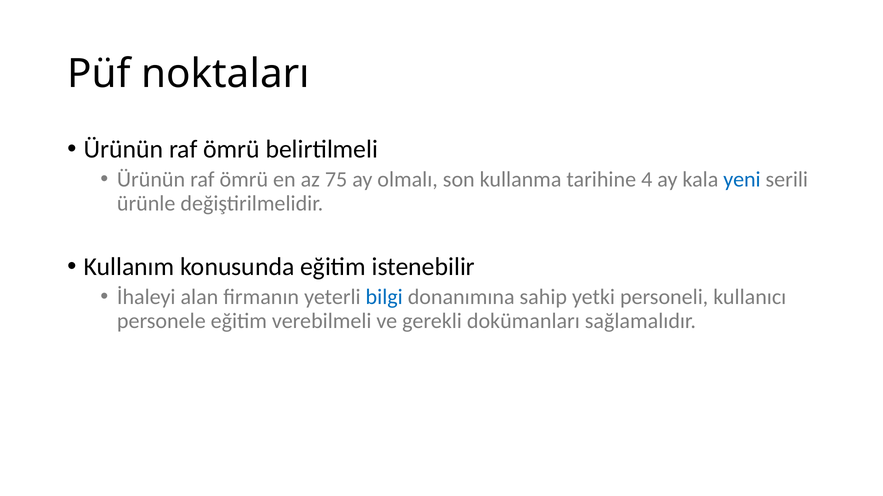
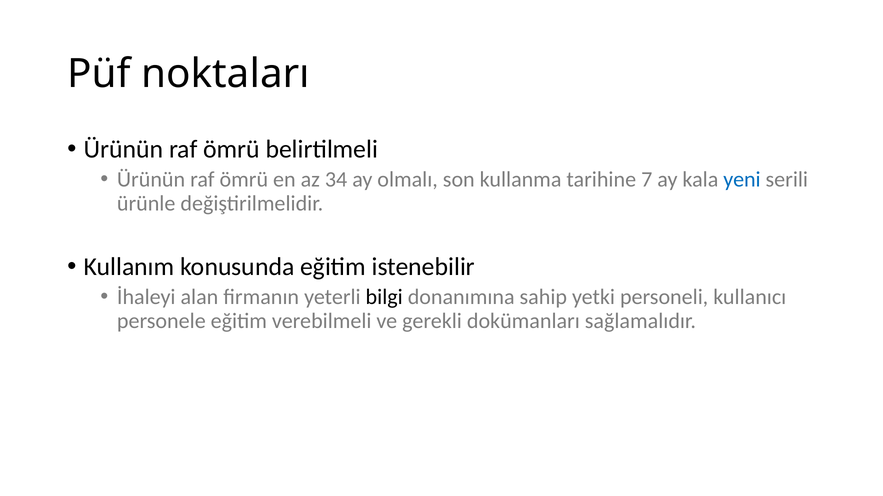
75: 75 -> 34
4: 4 -> 7
bilgi colour: blue -> black
